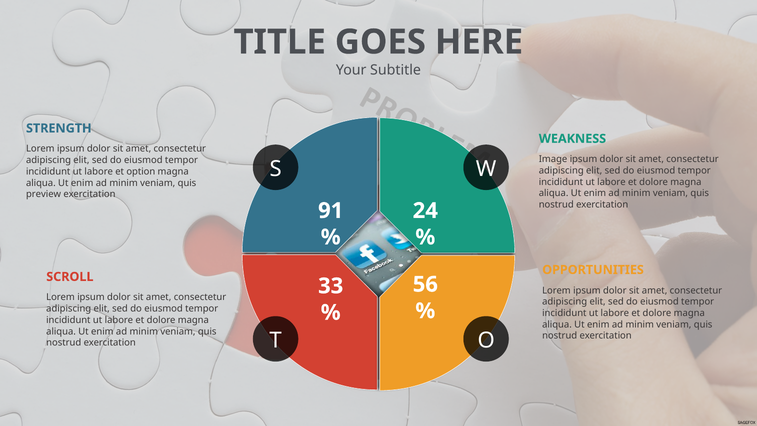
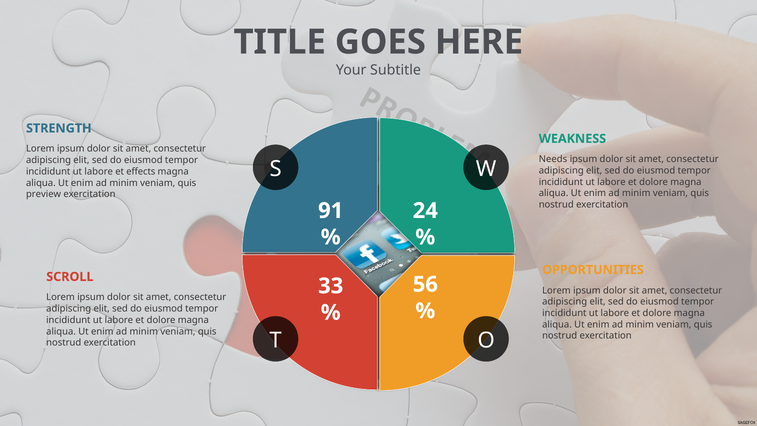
Image: Image -> Needs
option: option -> effects
